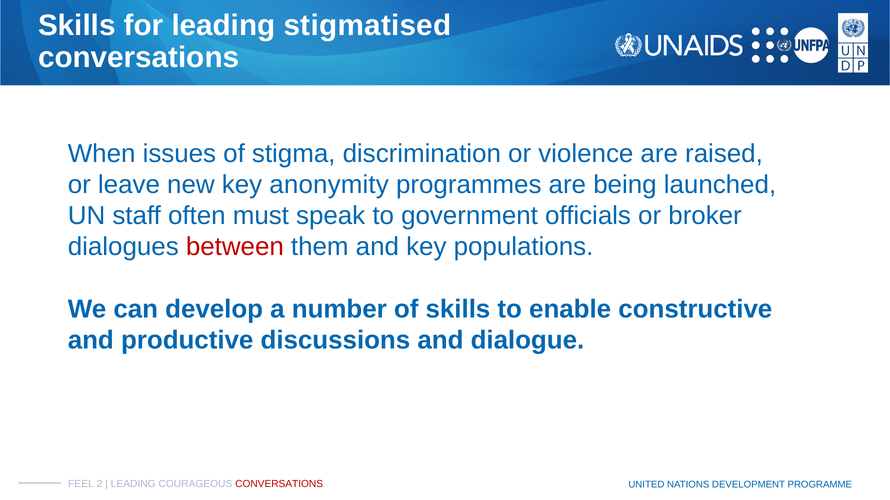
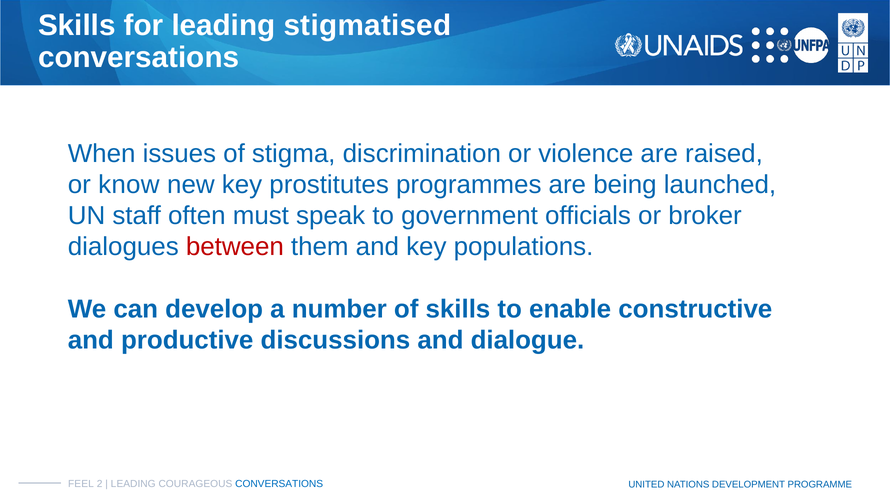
leave: leave -> know
anonymity: anonymity -> prostitutes
CONVERSATIONS at (279, 484) colour: red -> blue
